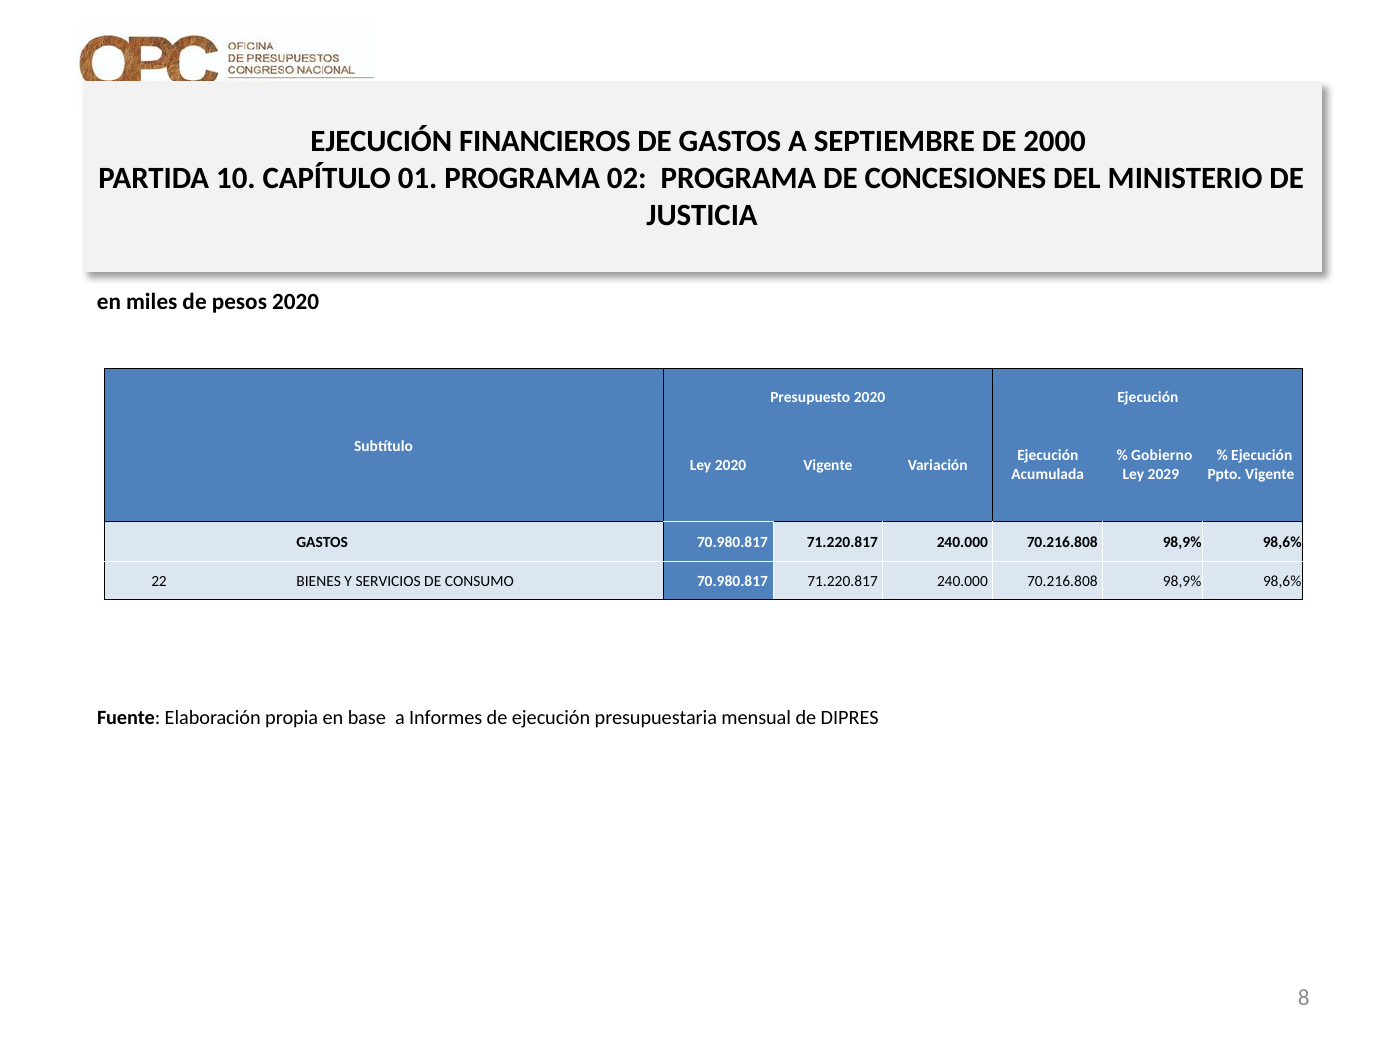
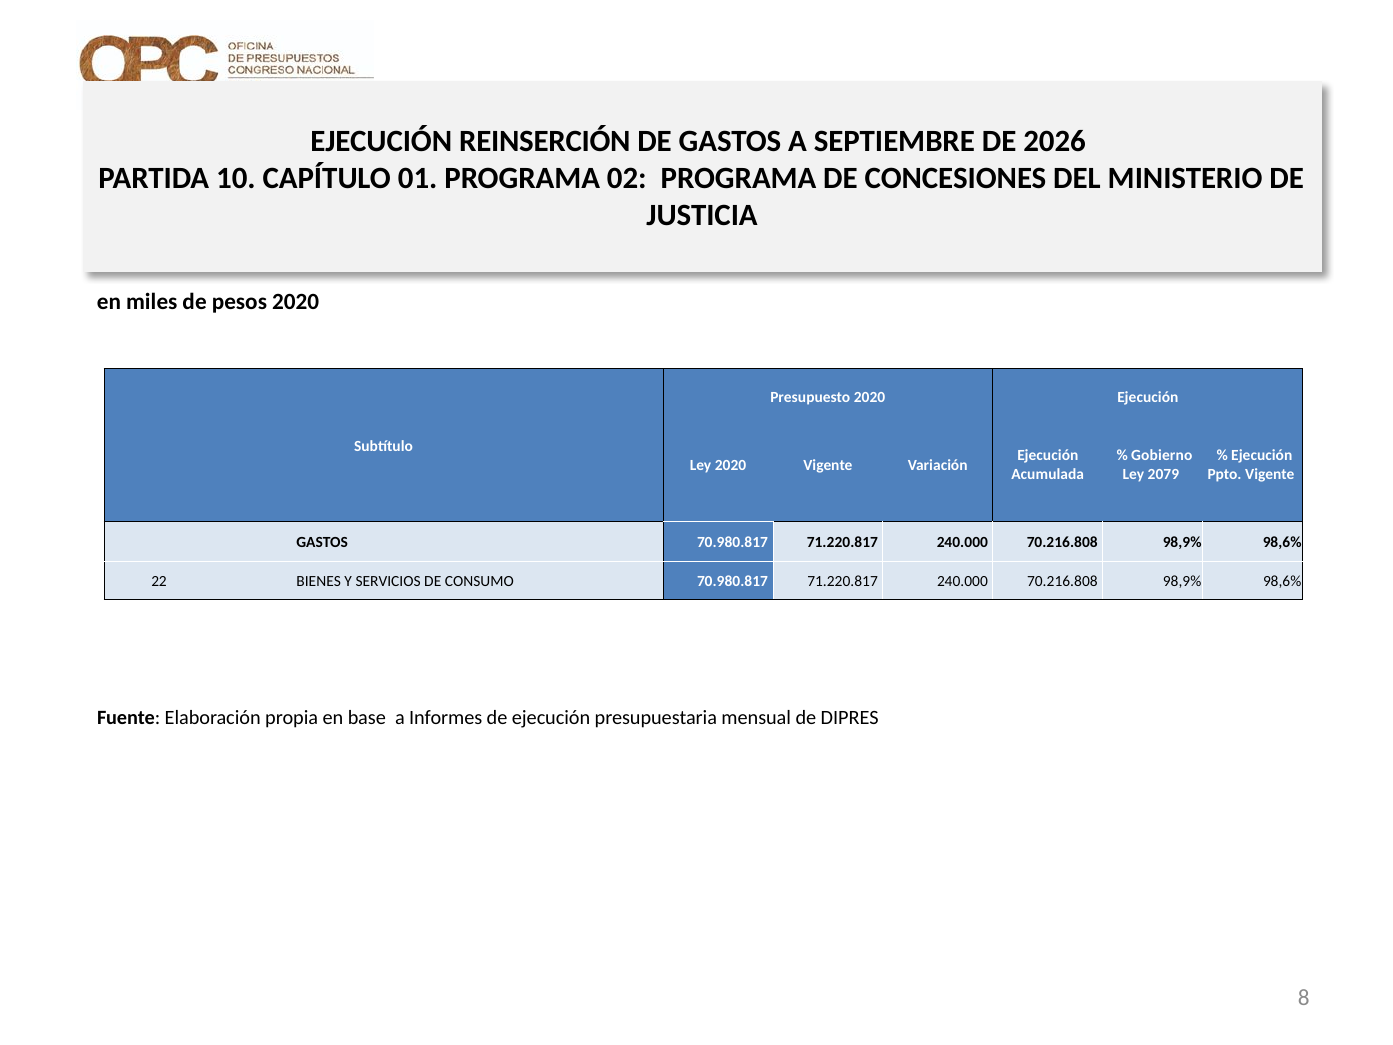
FINANCIEROS: FINANCIEROS -> REINSERCIÓN
2000: 2000 -> 2026
2029: 2029 -> 2079
